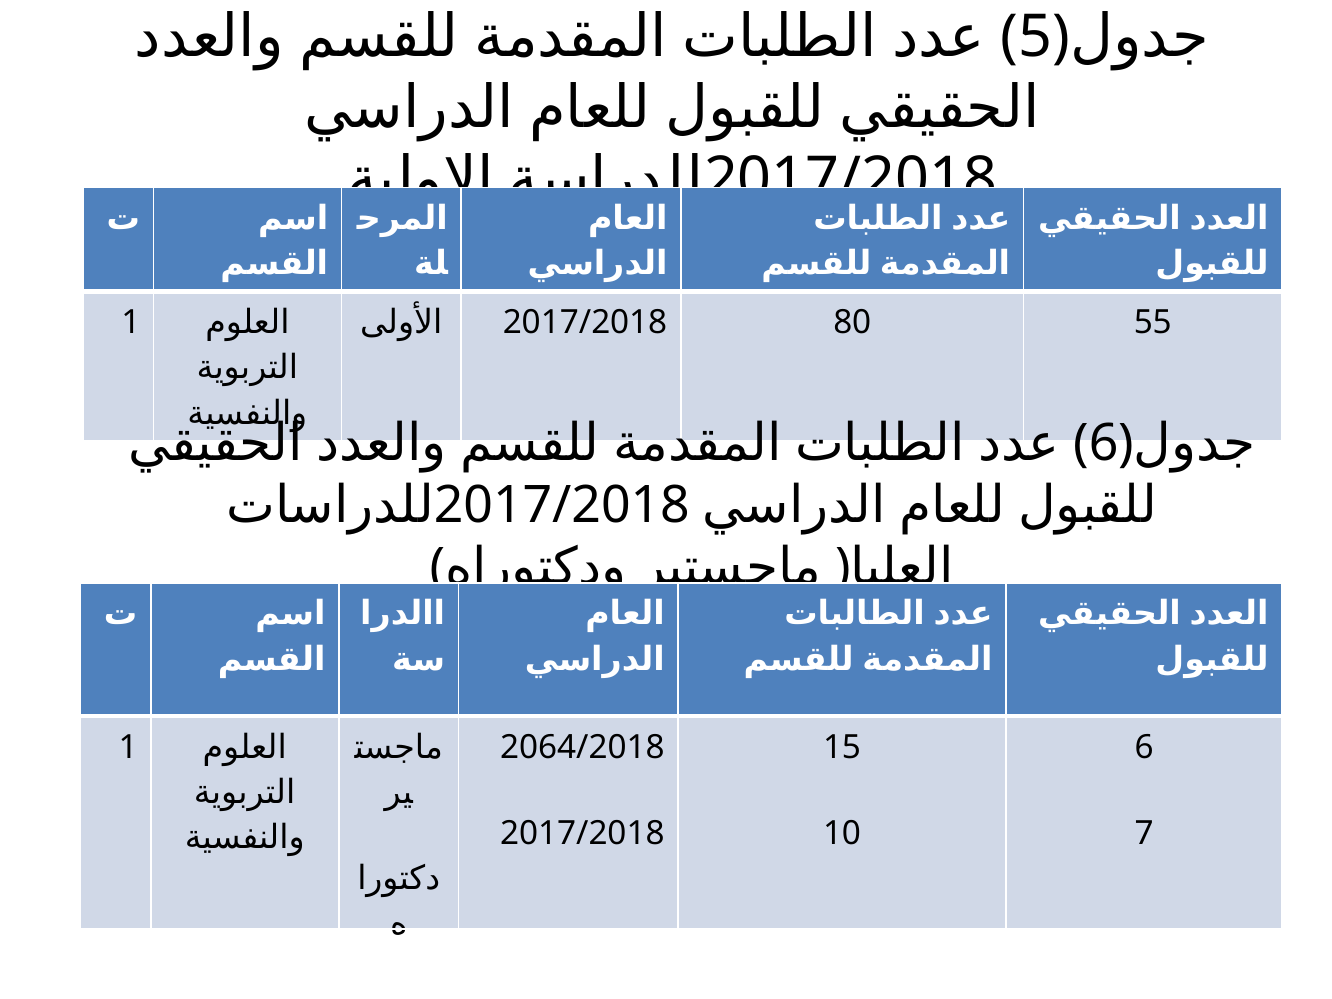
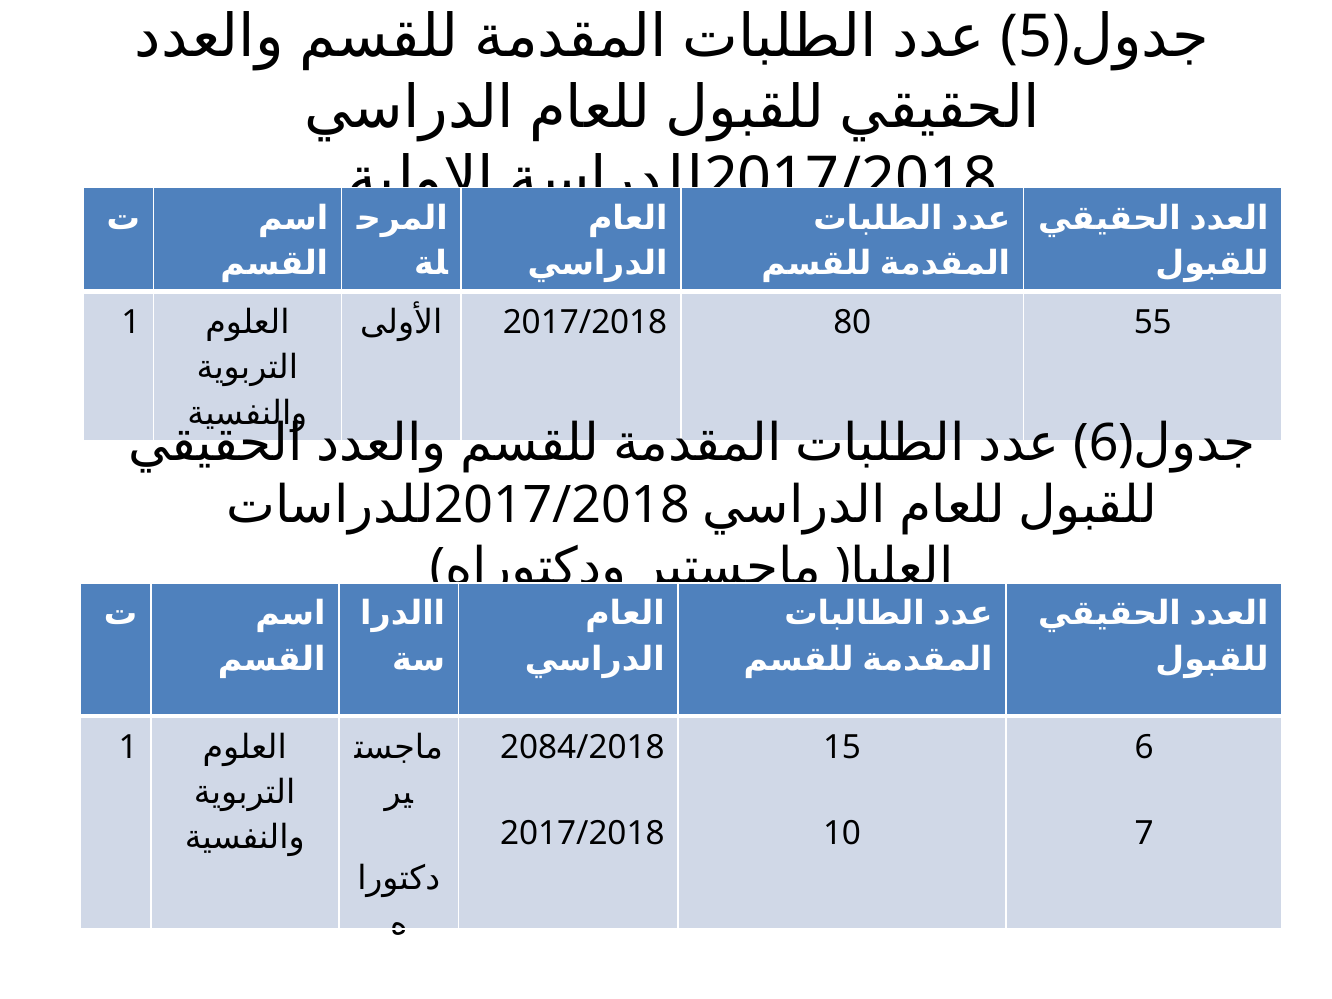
2064/2018: 2064/2018 -> 2084/2018
